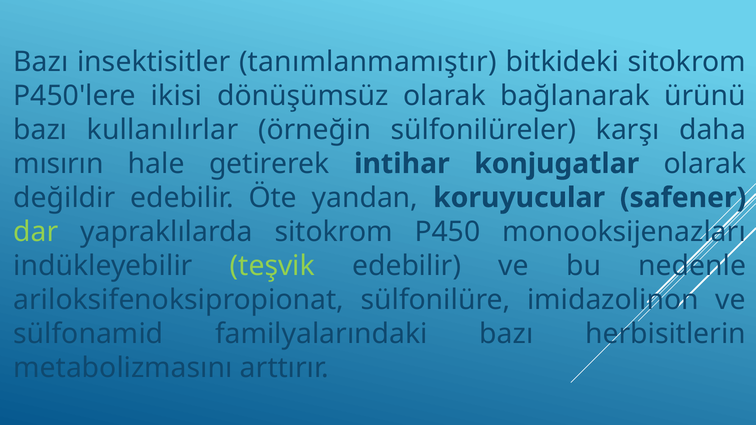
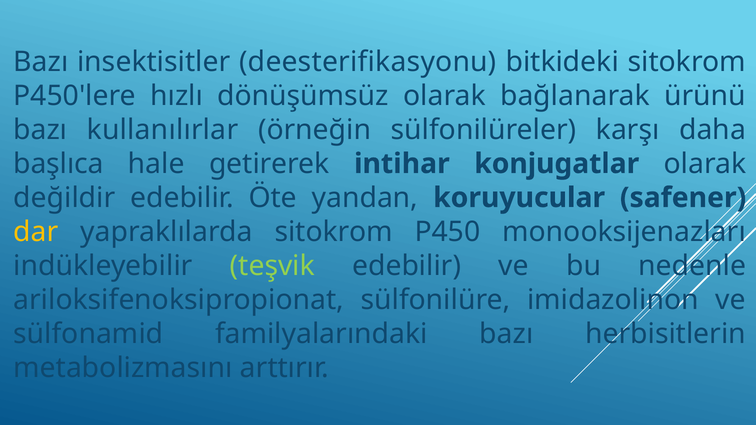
tanımlanmamıştır: tanımlanmamıştır -> deesterifikasyonu
ikisi: ikisi -> hızlı
mısırın: mısırın -> başlıca
dar colour: light green -> yellow
